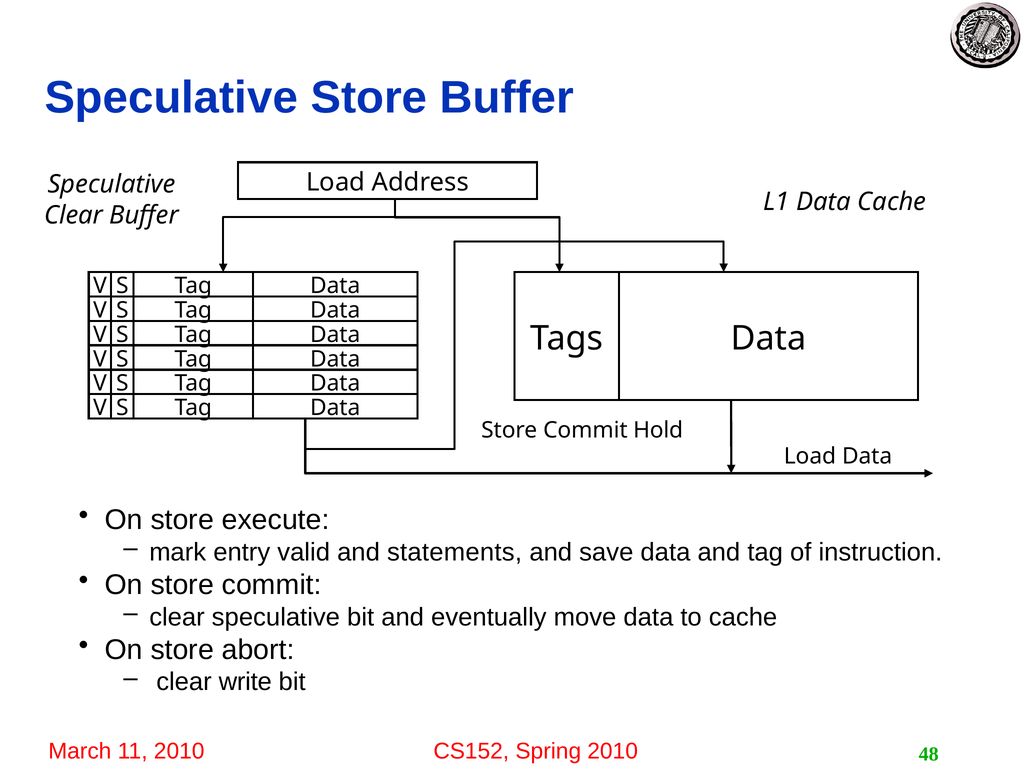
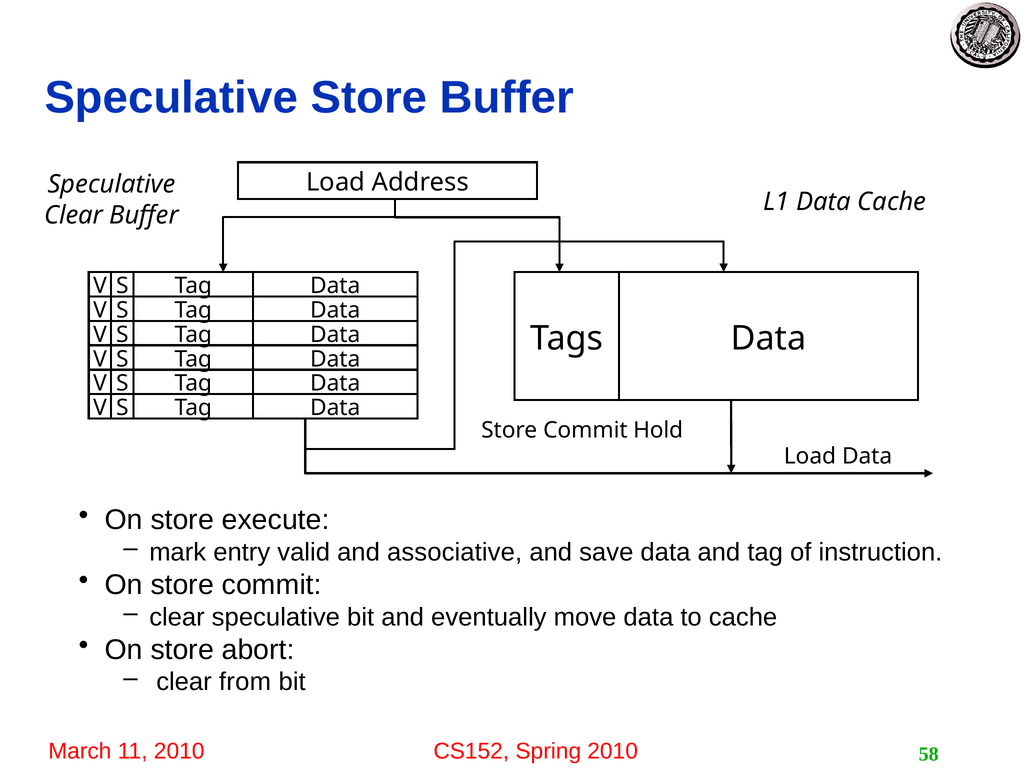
statements: statements -> associative
write: write -> from
48: 48 -> 58
